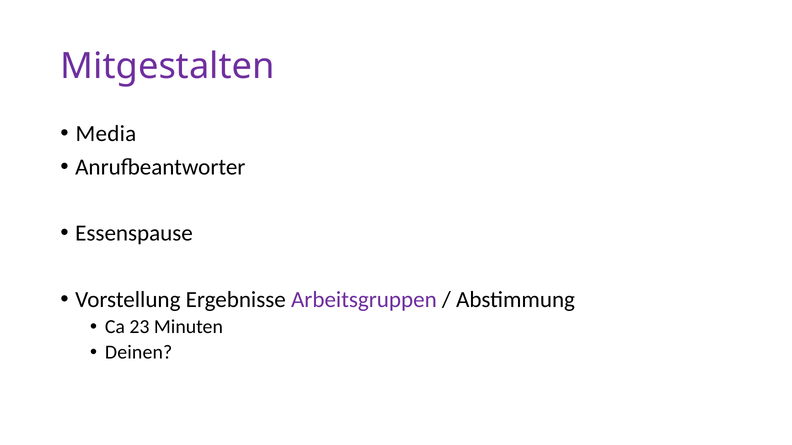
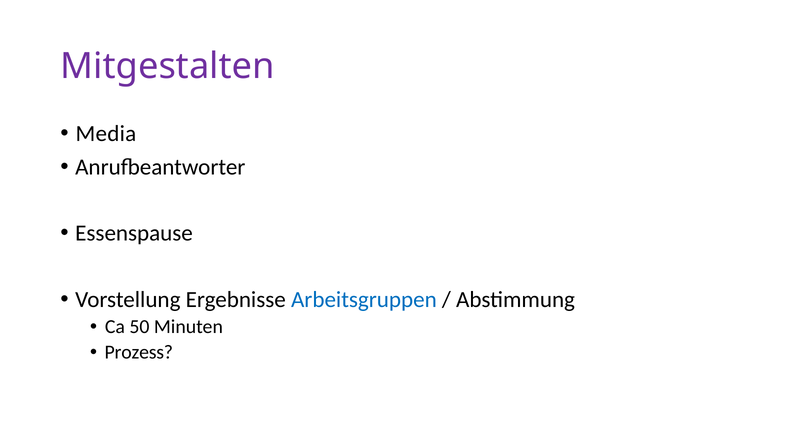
Arbeitsgruppen colour: purple -> blue
23: 23 -> 50
Deinen: Deinen -> Prozess
